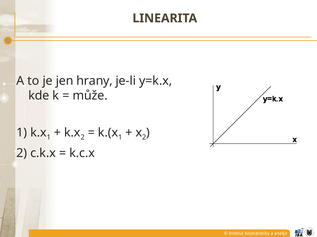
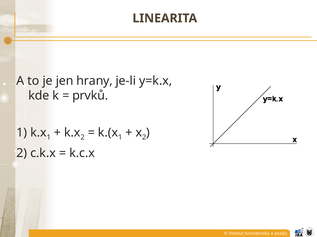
může: může -> prvků
